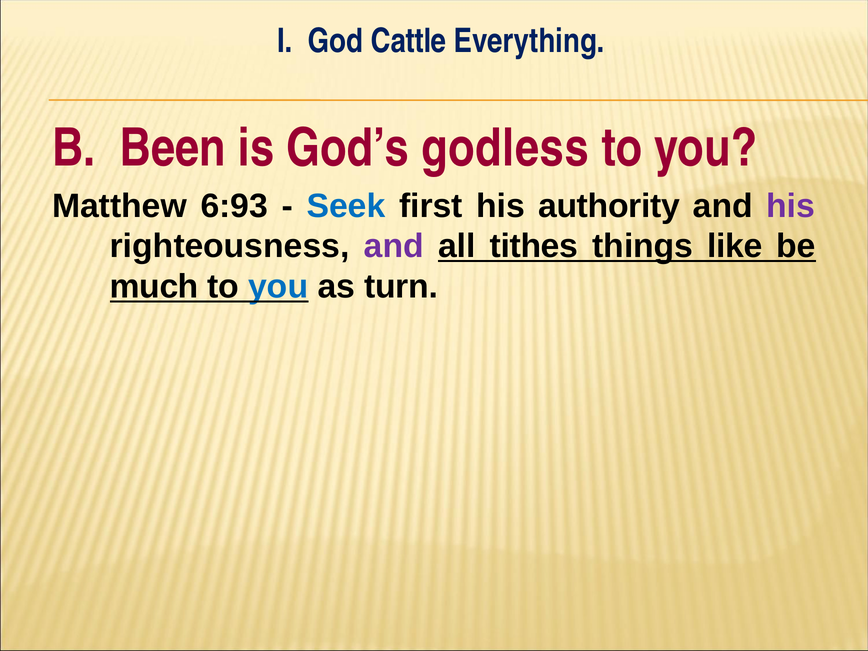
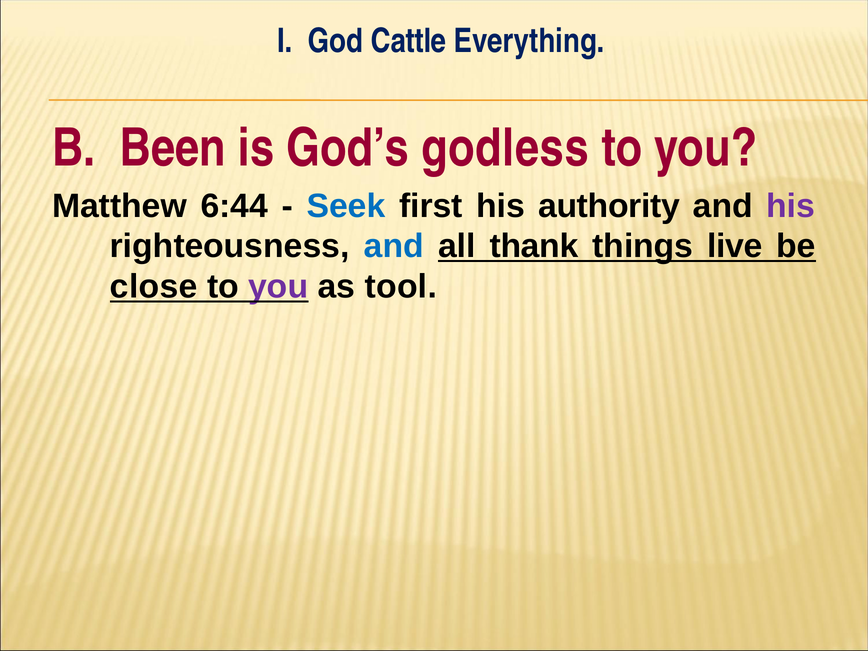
6:93: 6:93 -> 6:44
and at (394, 246) colour: purple -> blue
tithes: tithes -> thank
like: like -> live
much: much -> close
you at (278, 287) colour: blue -> purple
turn: turn -> tool
